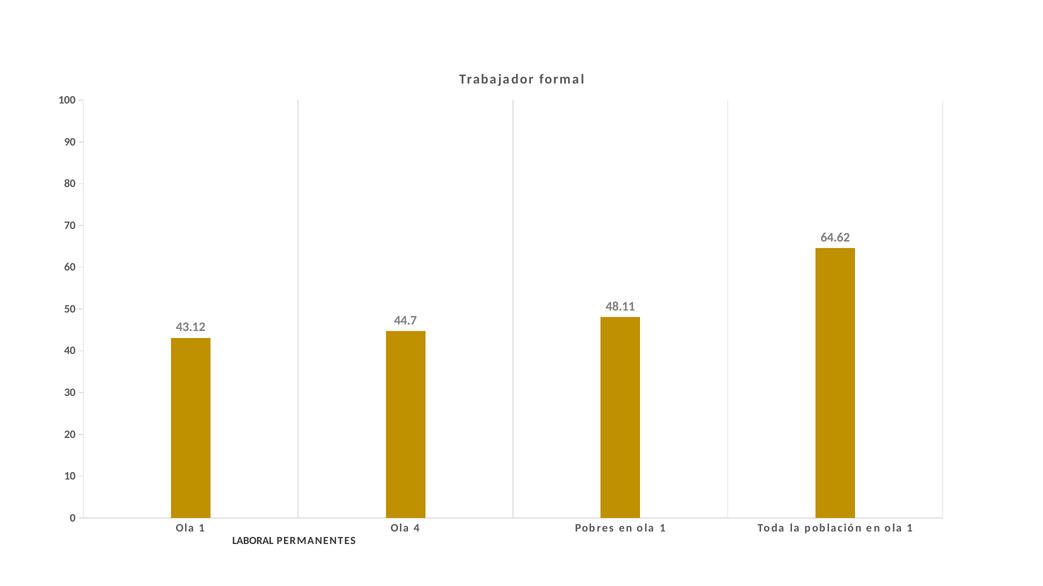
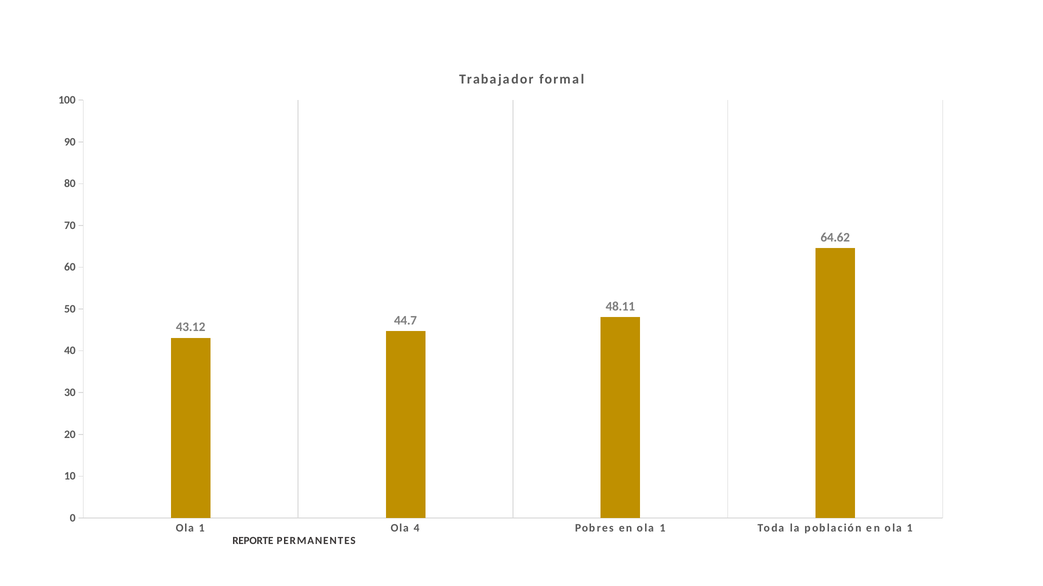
LABORAL: LABORAL -> REPORTE
